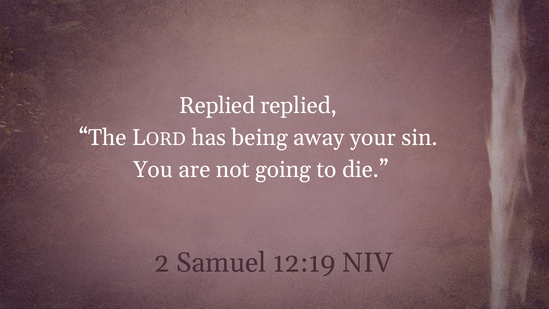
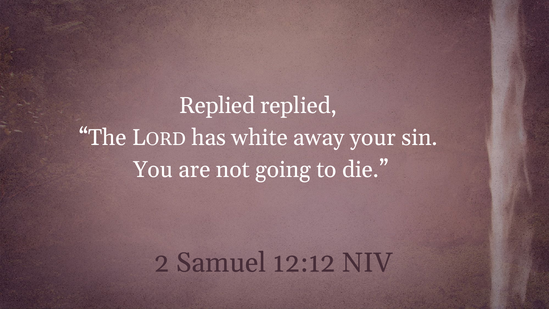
being: being -> white
12:19: 12:19 -> 12:12
